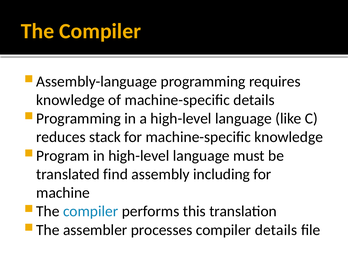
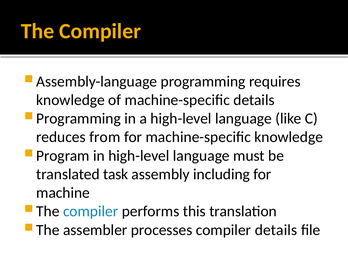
stack: stack -> from
find: find -> task
